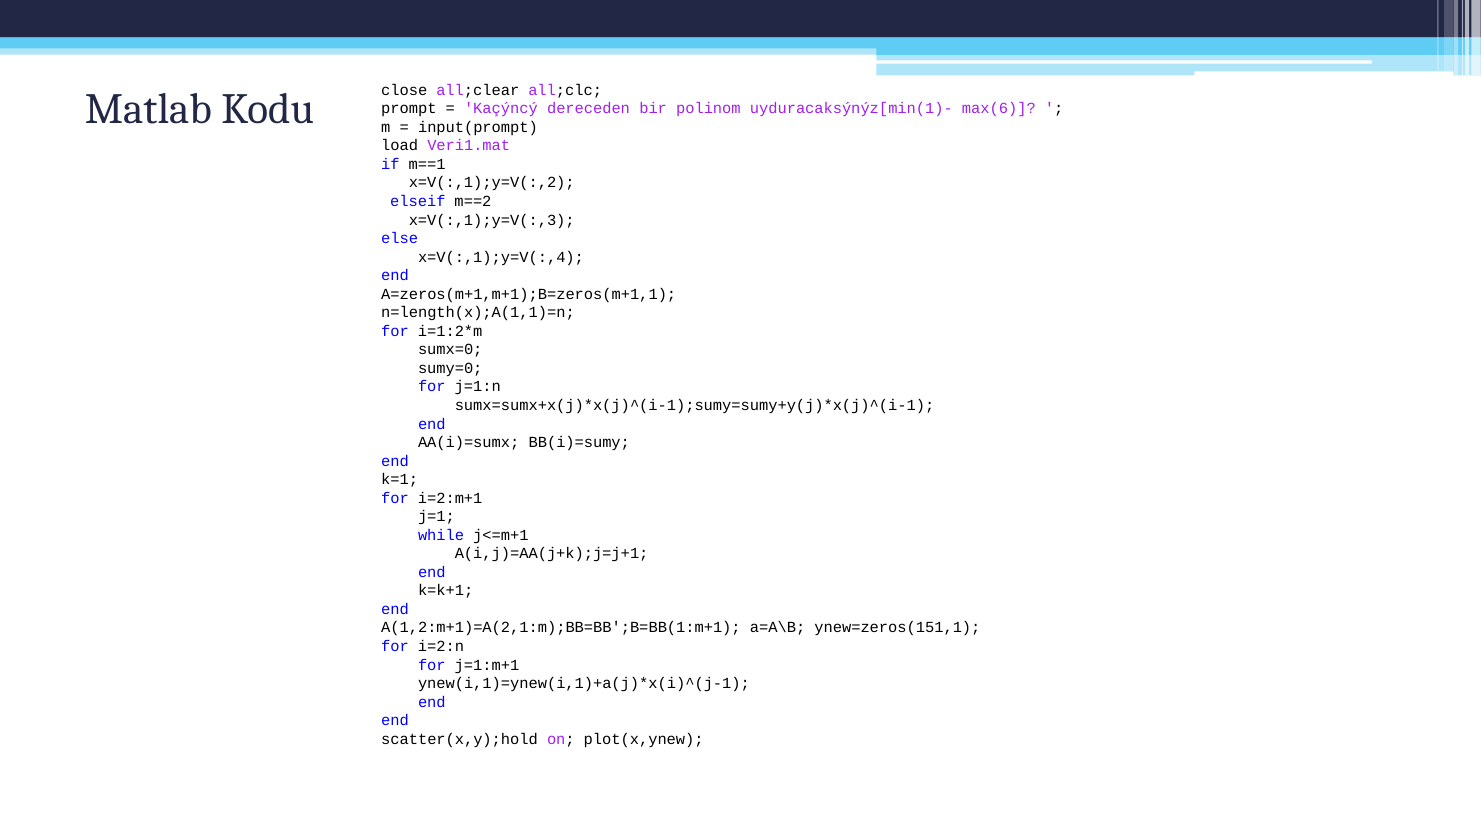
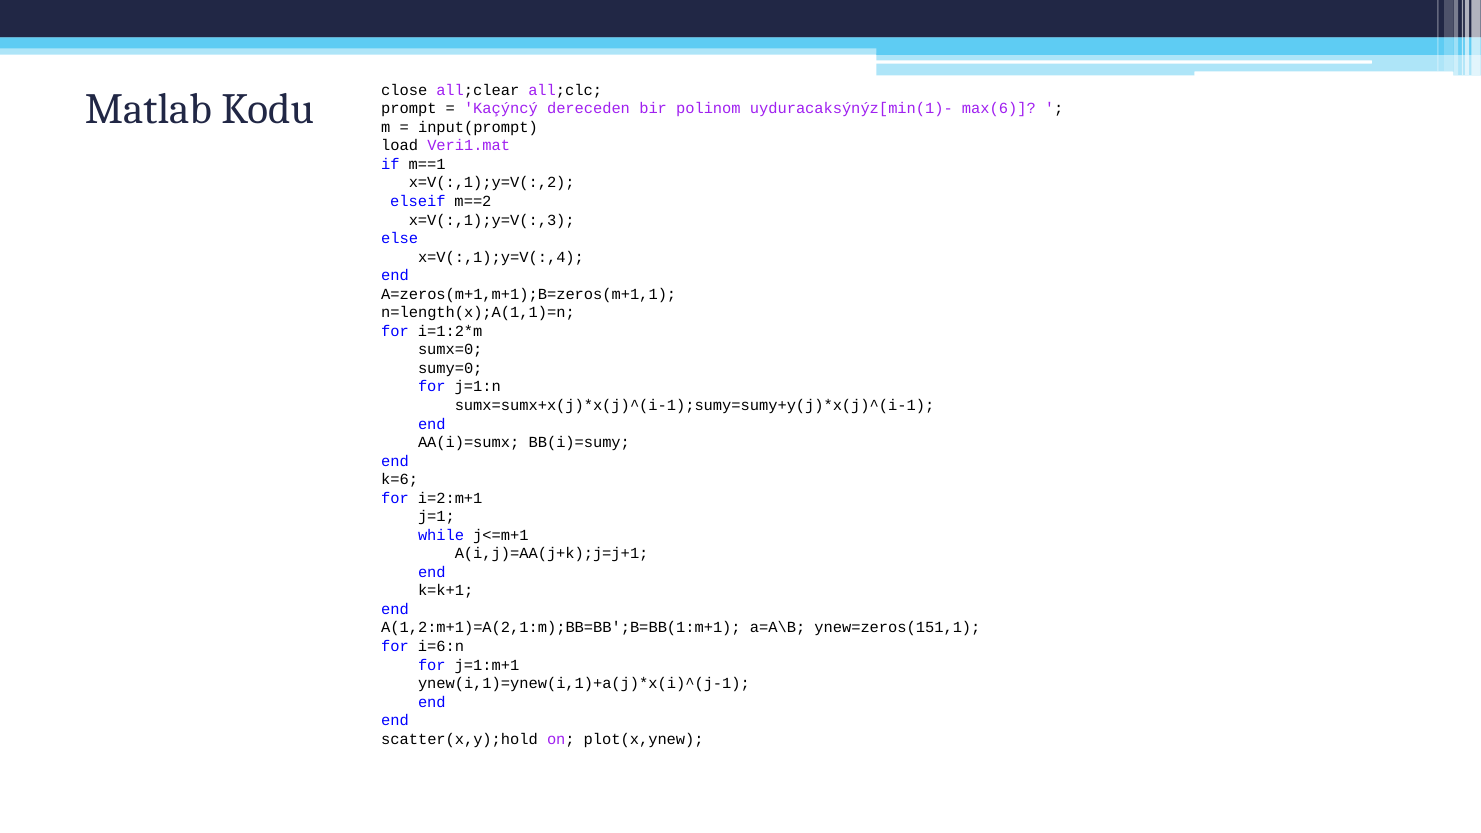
k=1: k=1 -> k=6
i=2:n: i=2:n -> i=6:n
